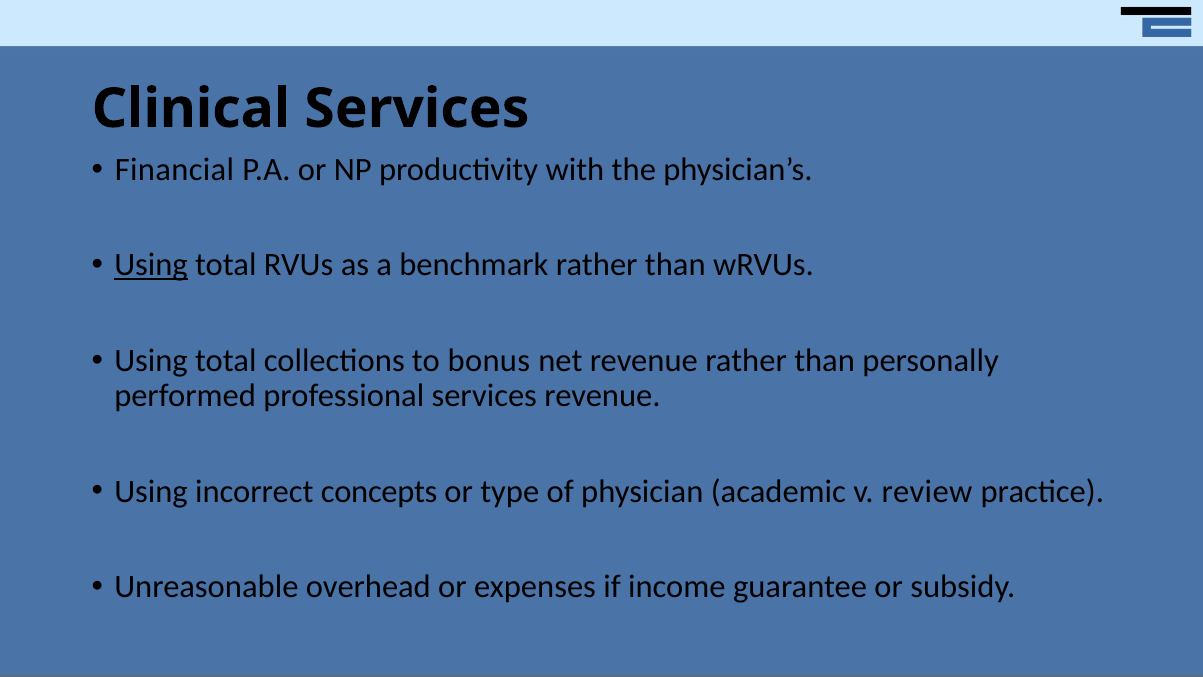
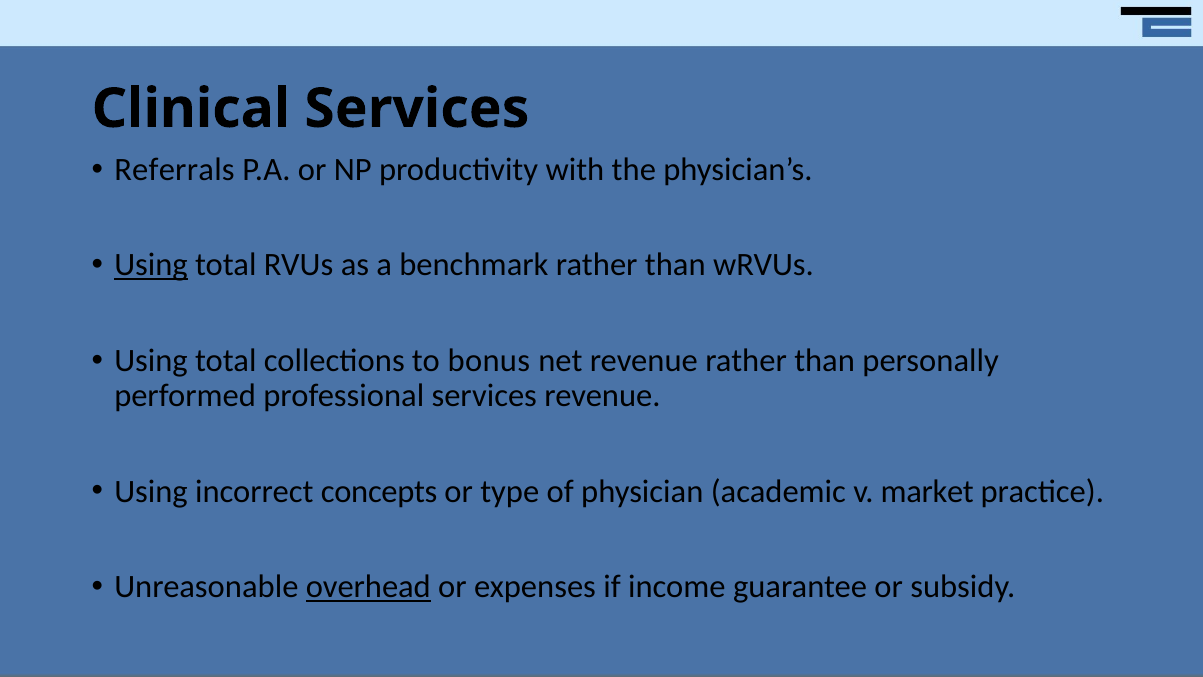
Financial: Financial -> Referrals
review: review -> market
overhead underline: none -> present
